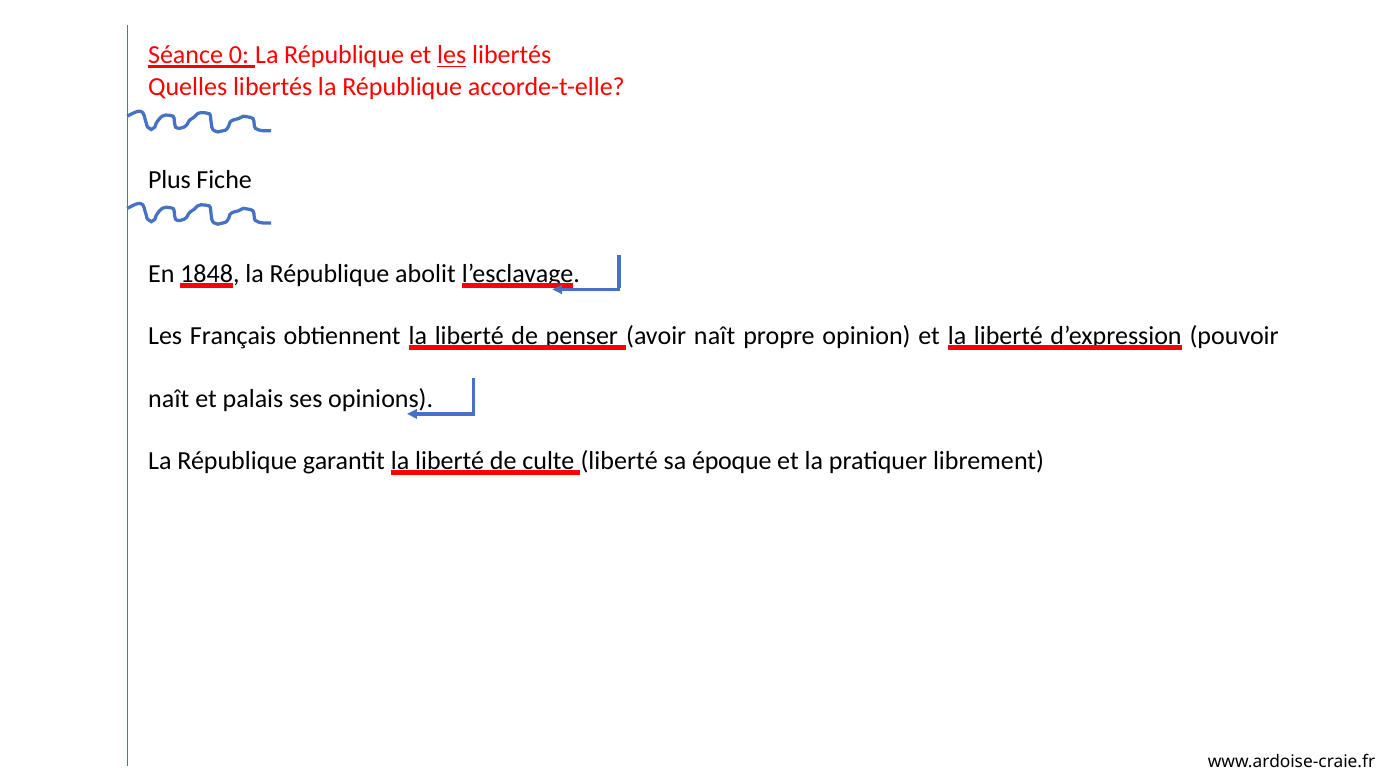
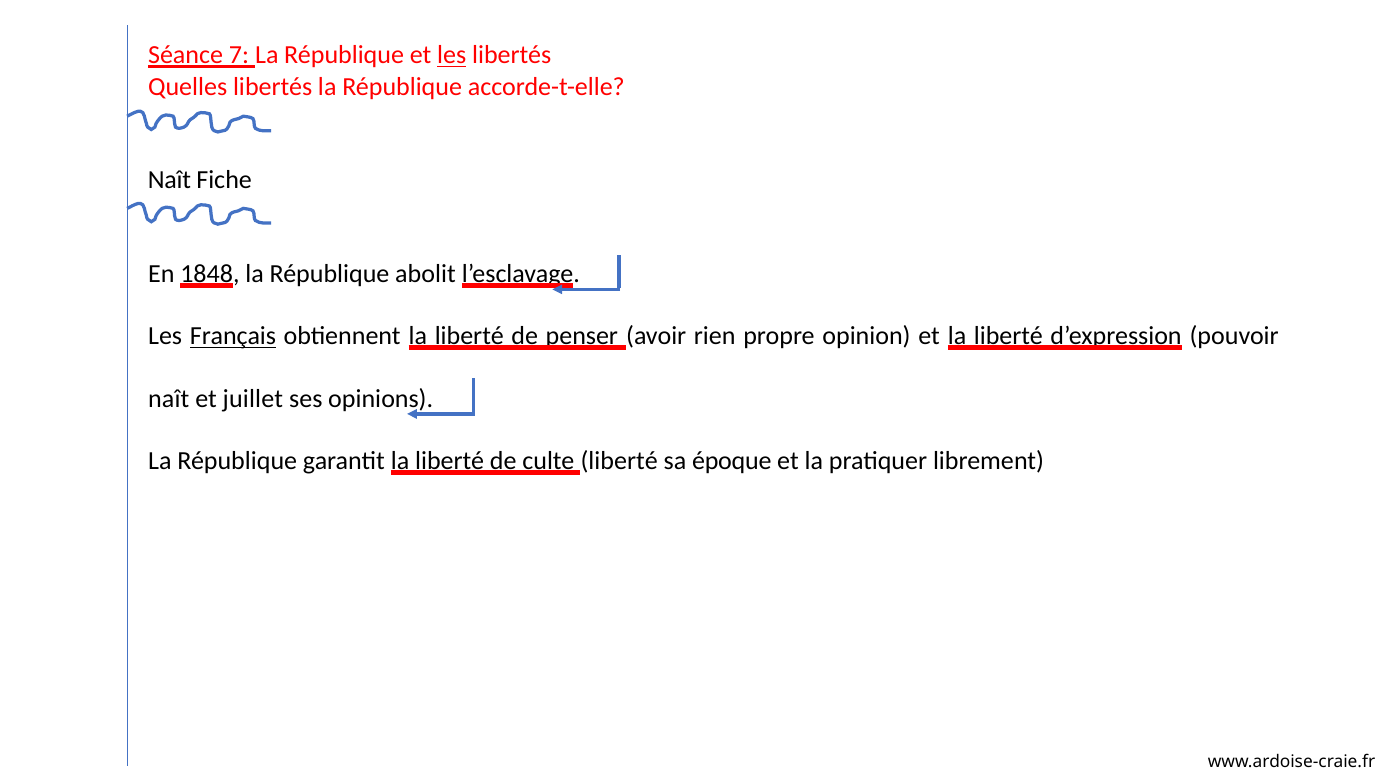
0: 0 -> 7
Plus at (169, 180): Plus -> Naît
Français underline: none -> present
avoir naît: naît -> rien
palais: palais -> juillet
